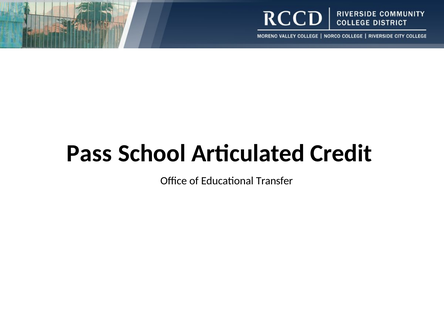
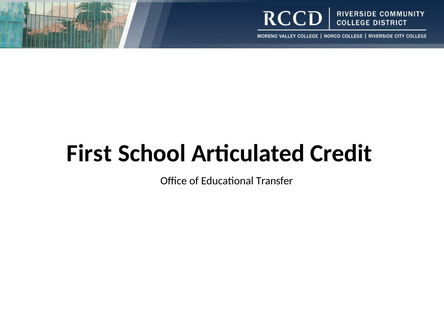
Pass: Pass -> First
